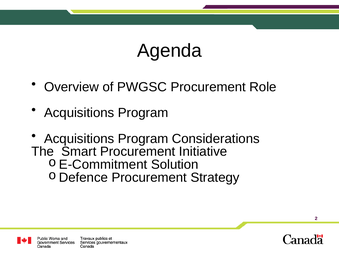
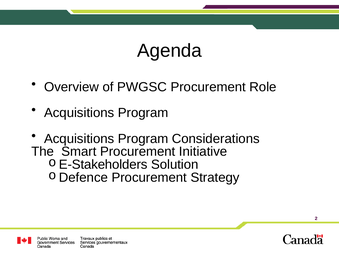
E-Commitment: E-Commitment -> E-Stakeholders
